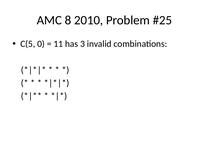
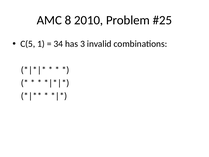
0: 0 -> 1
11: 11 -> 34
